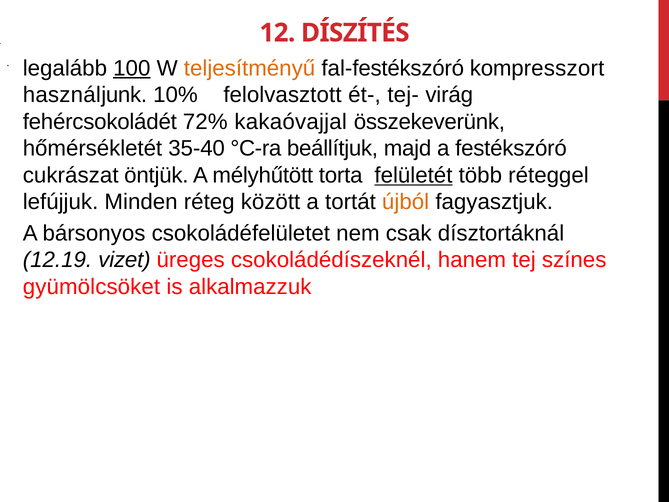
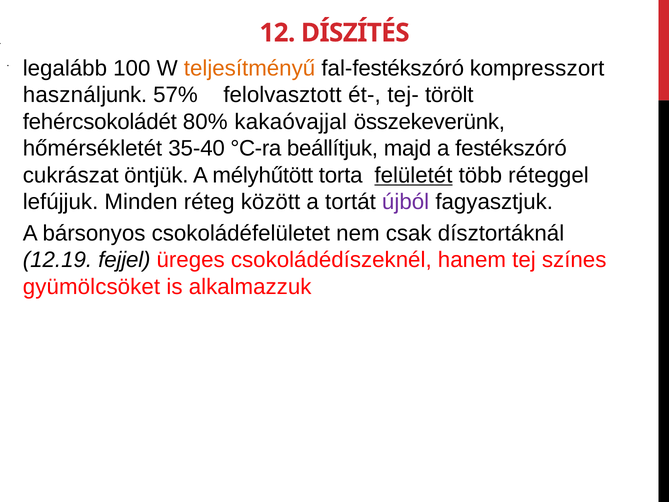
100 underline: present -> none
10%: 10% -> 57%
virág: virág -> törölt
72%: 72% -> 80%
újból colour: orange -> purple
vizet: vizet -> fejjel
